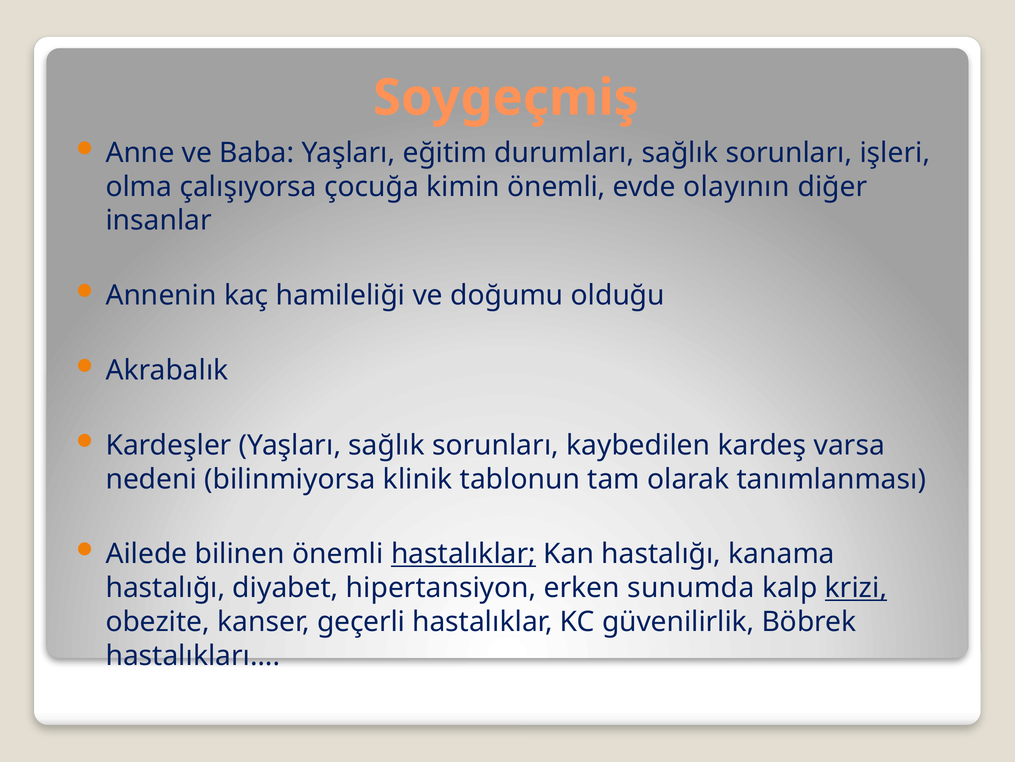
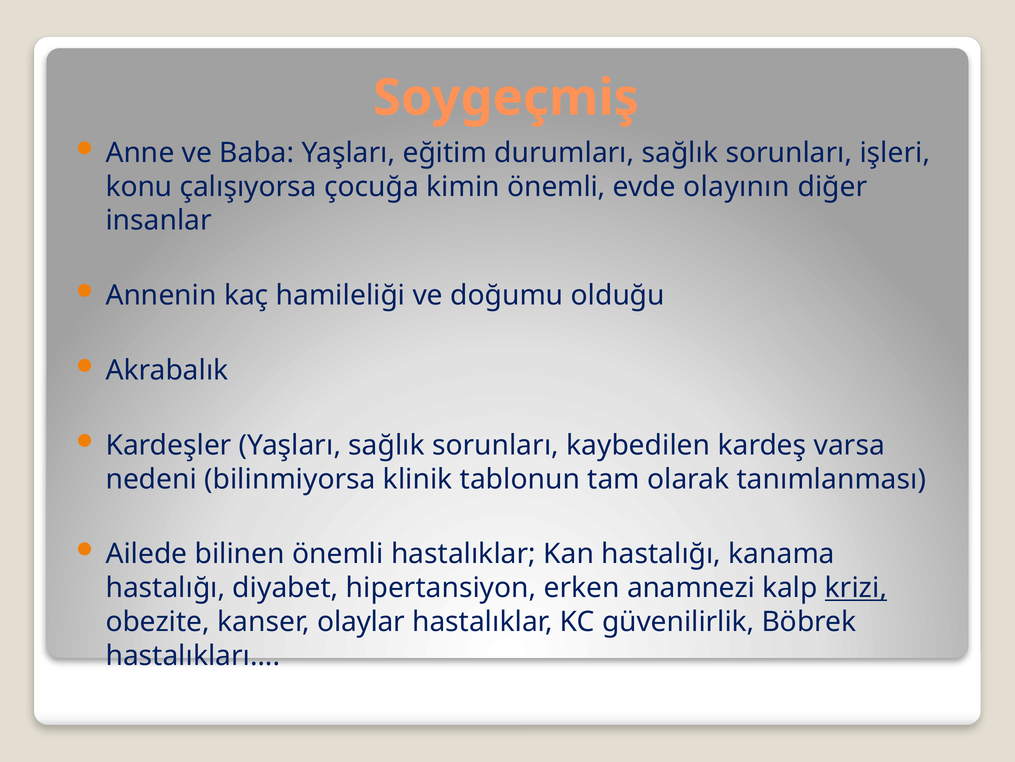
olma: olma -> konu
hastalıklar at (463, 554) underline: present -> none
sunumda: sunumda -> anamnezi
geçerli: geçerli -> olaylar
